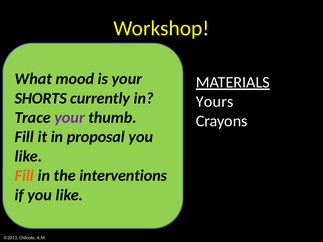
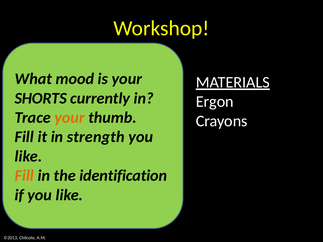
Yours: Yours -> Ergon
your at (70, 118) colour: purple -> orange
proposal: proposal -> strength
interventions: interventions -> identification
